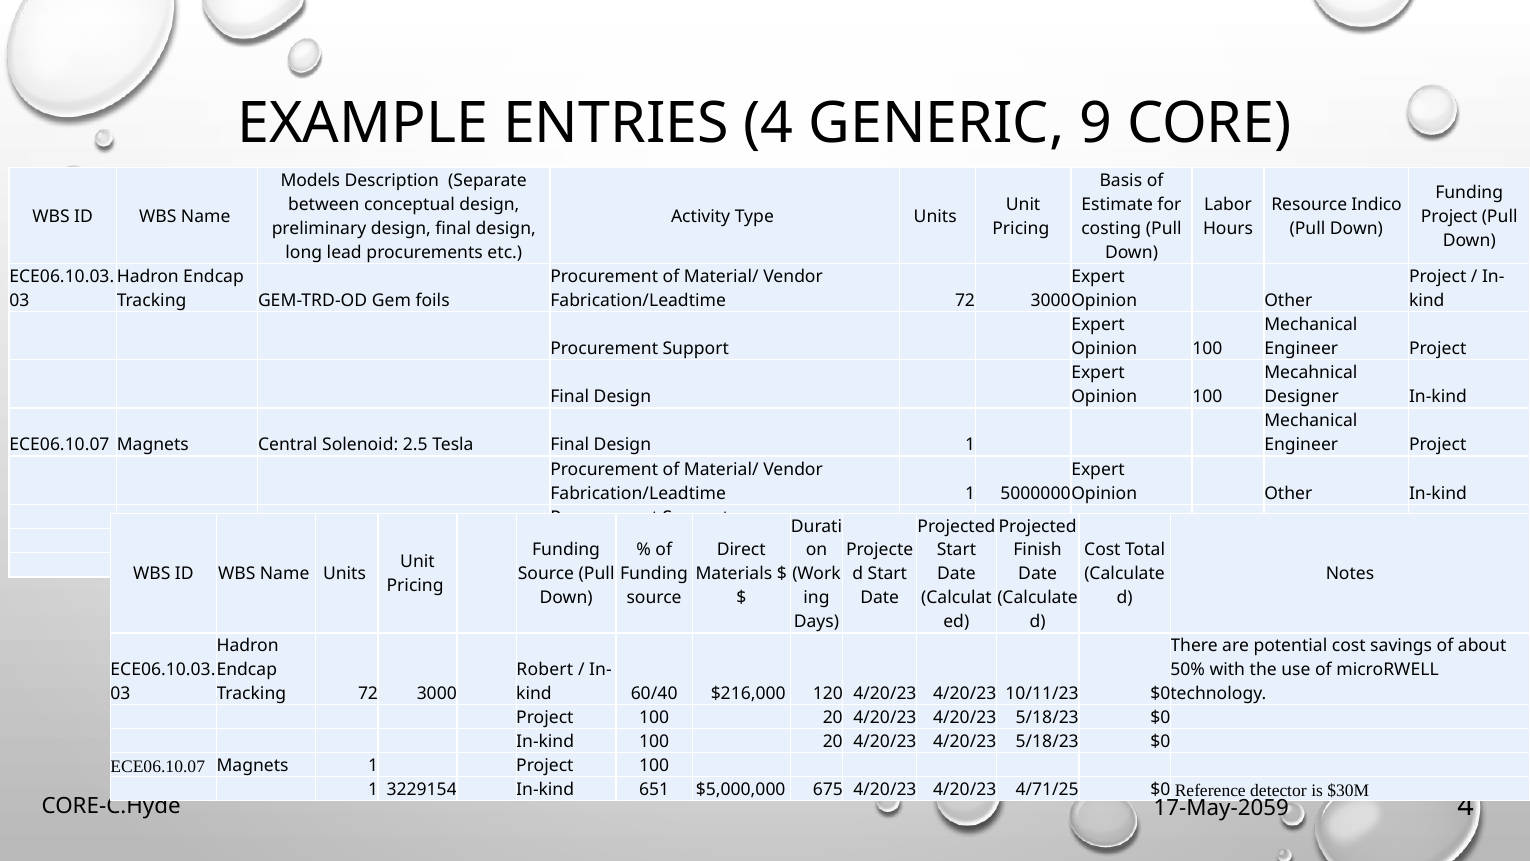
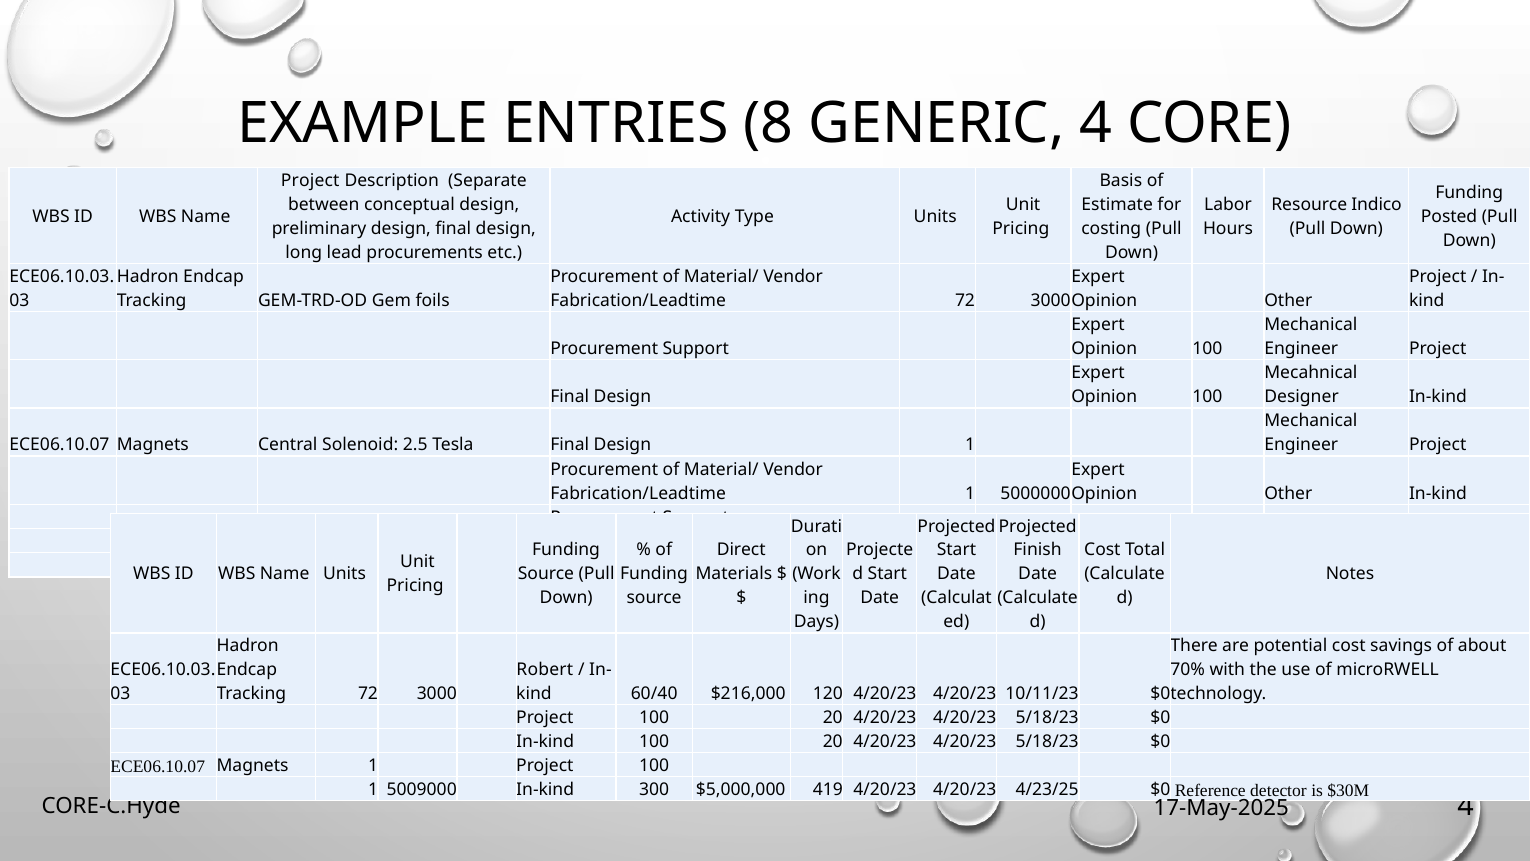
ENTRIES 4: 4 -> 8
GENERIC 9: 9 -> 4
Models at (310, 181): Models -> Project
Project at (1449, 216): Project -> Posted
50%: 50% -> 70%
3229154: 3229154 -> 5009000
651: 651 -> 300
675: 675 -> 419
4/71/25: 4/71/25 -> 4/23/25
17-May-2059: 17-May-2059 -> 17-May-2025
